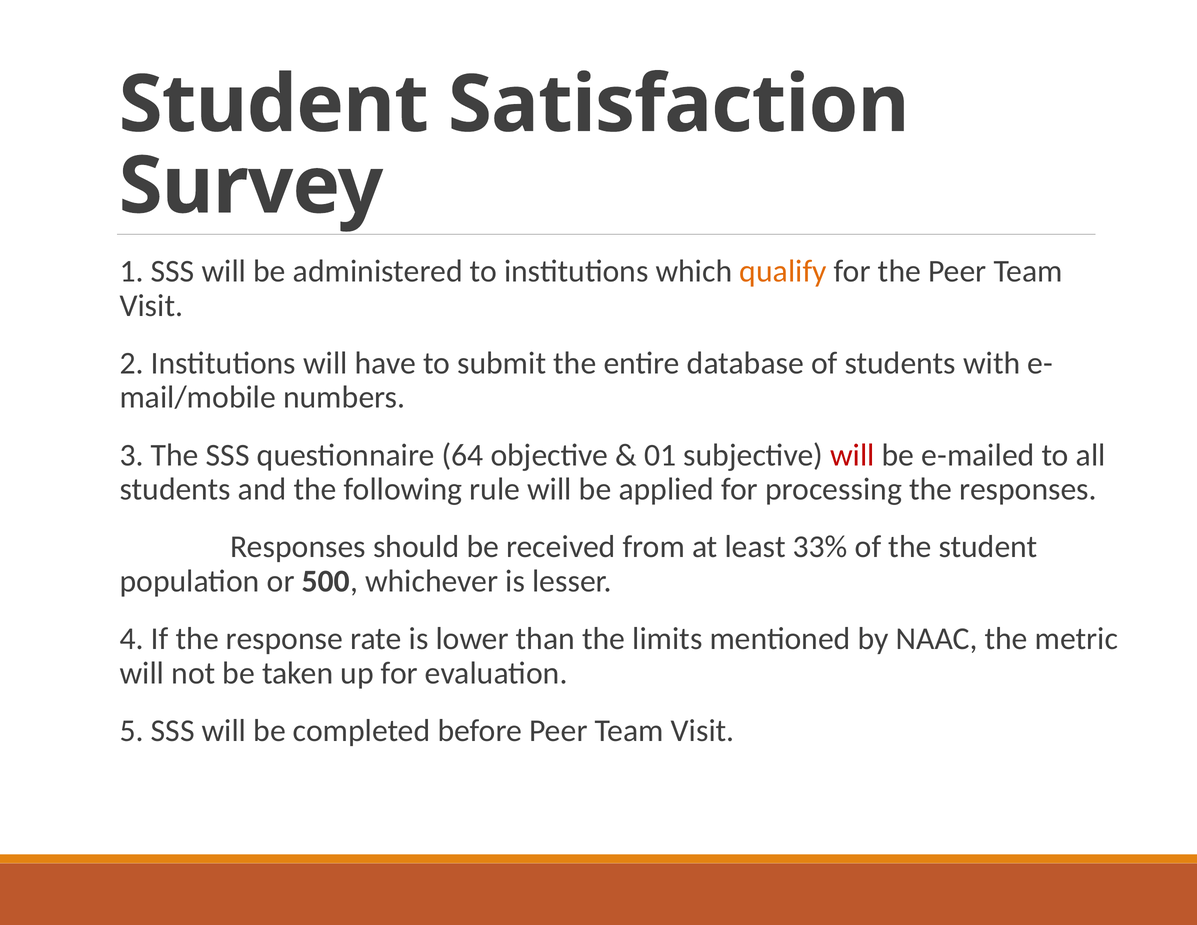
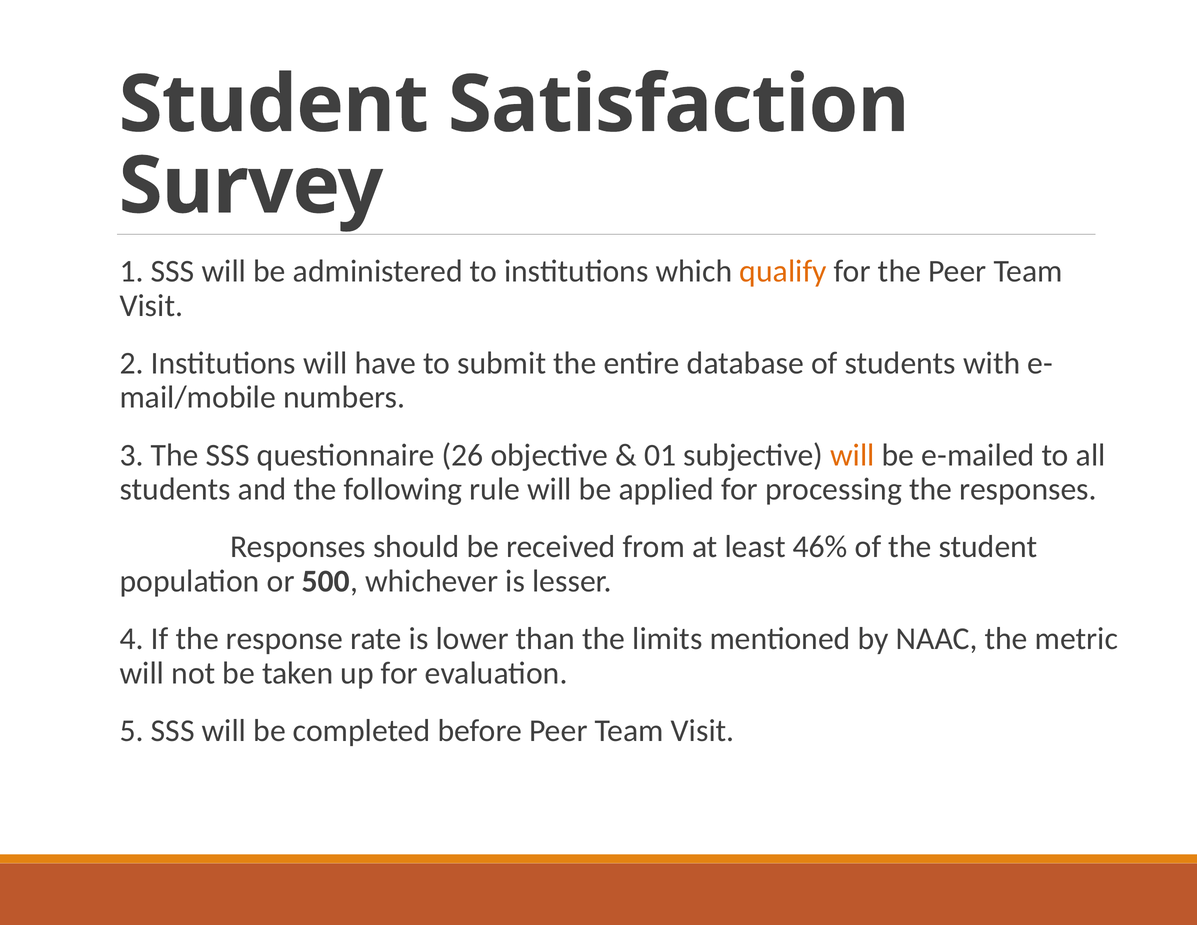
64: 64 -> 26
will at (852, 455) colour: red -> orange
33%: 33% -> 46%
